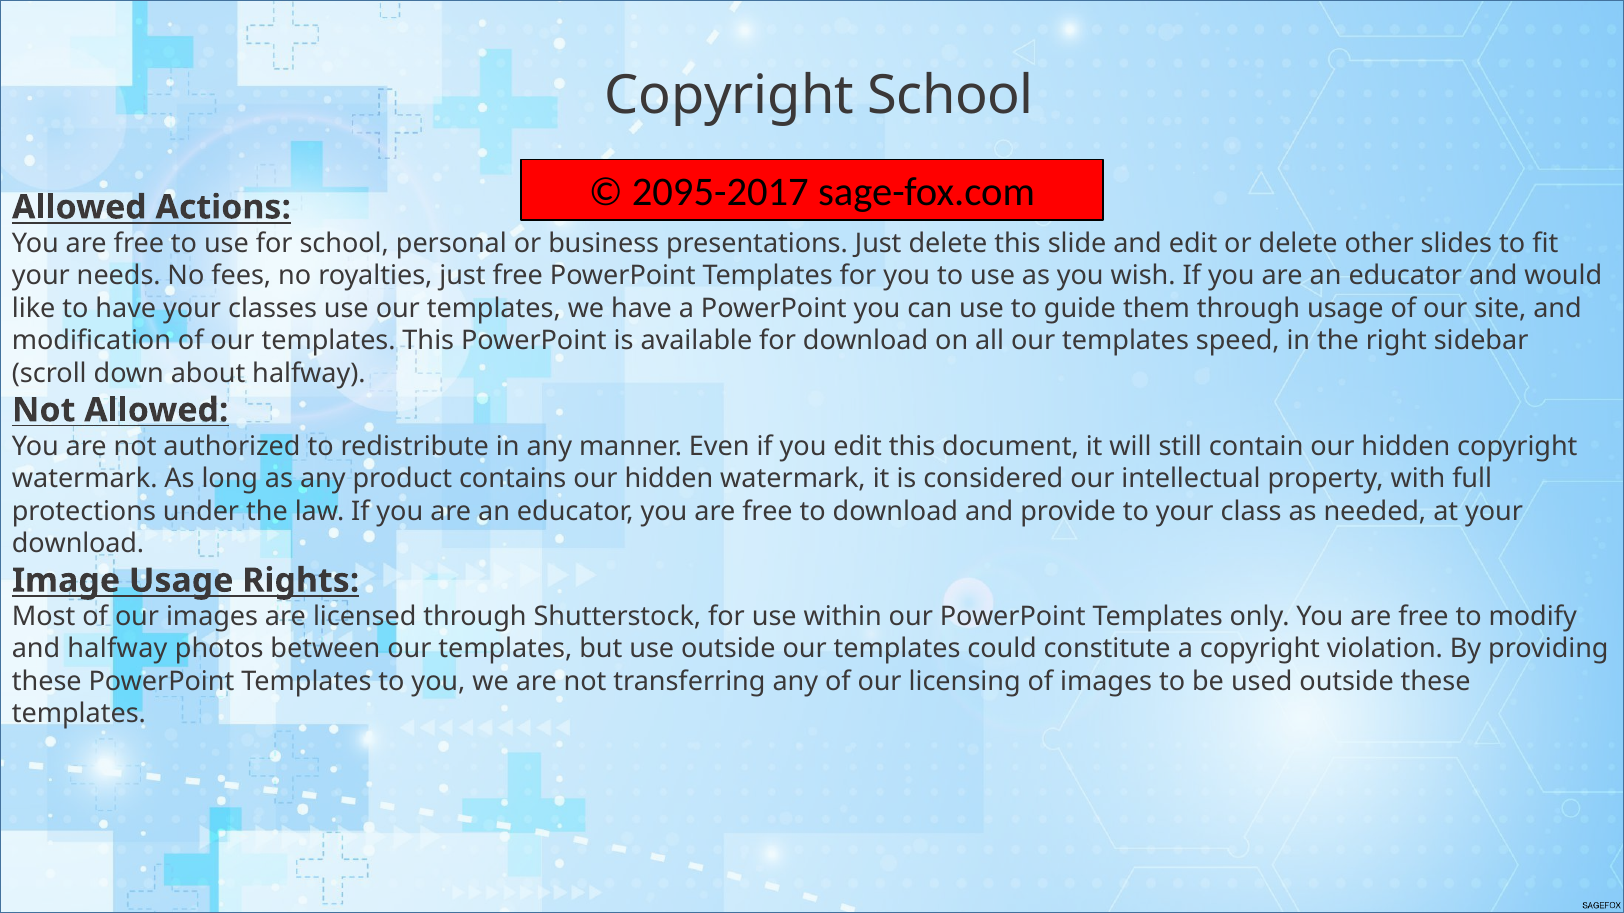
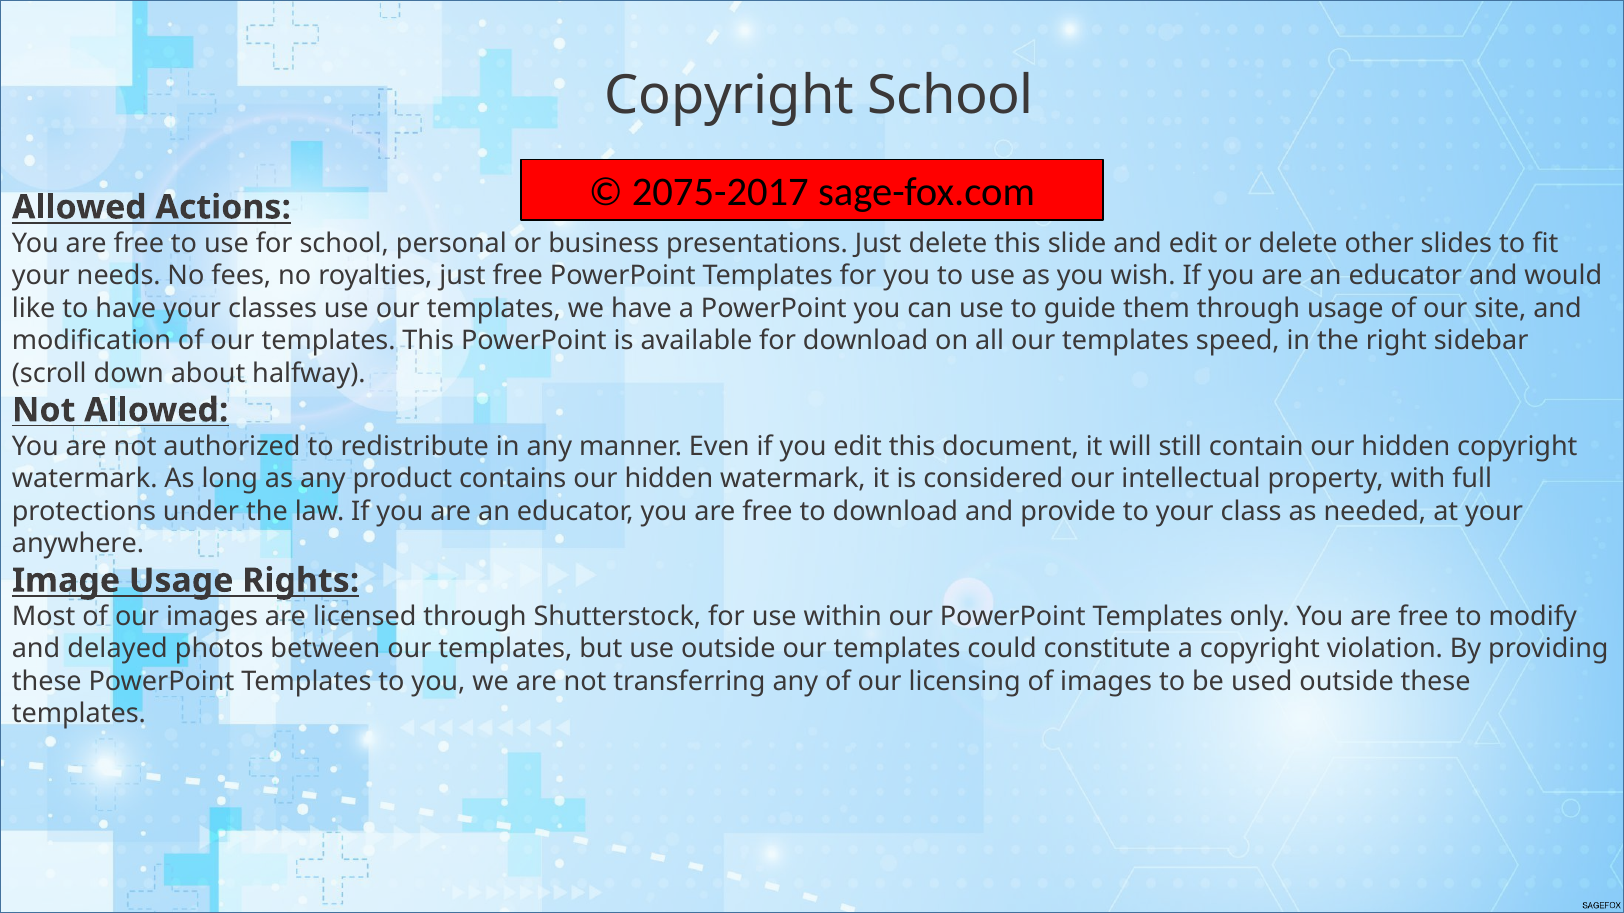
2095-2017: 2095-2017 -> 2075-2017
download at (78, 544): download -> anywhere
and halfway: halfway -> delayed
